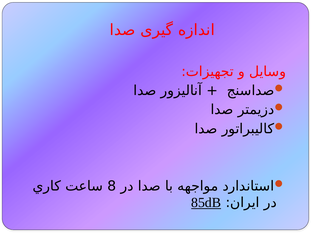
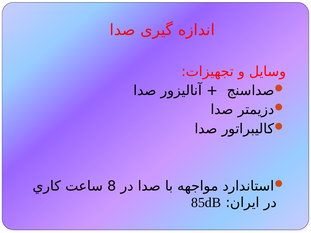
85dB underline: present -> none
